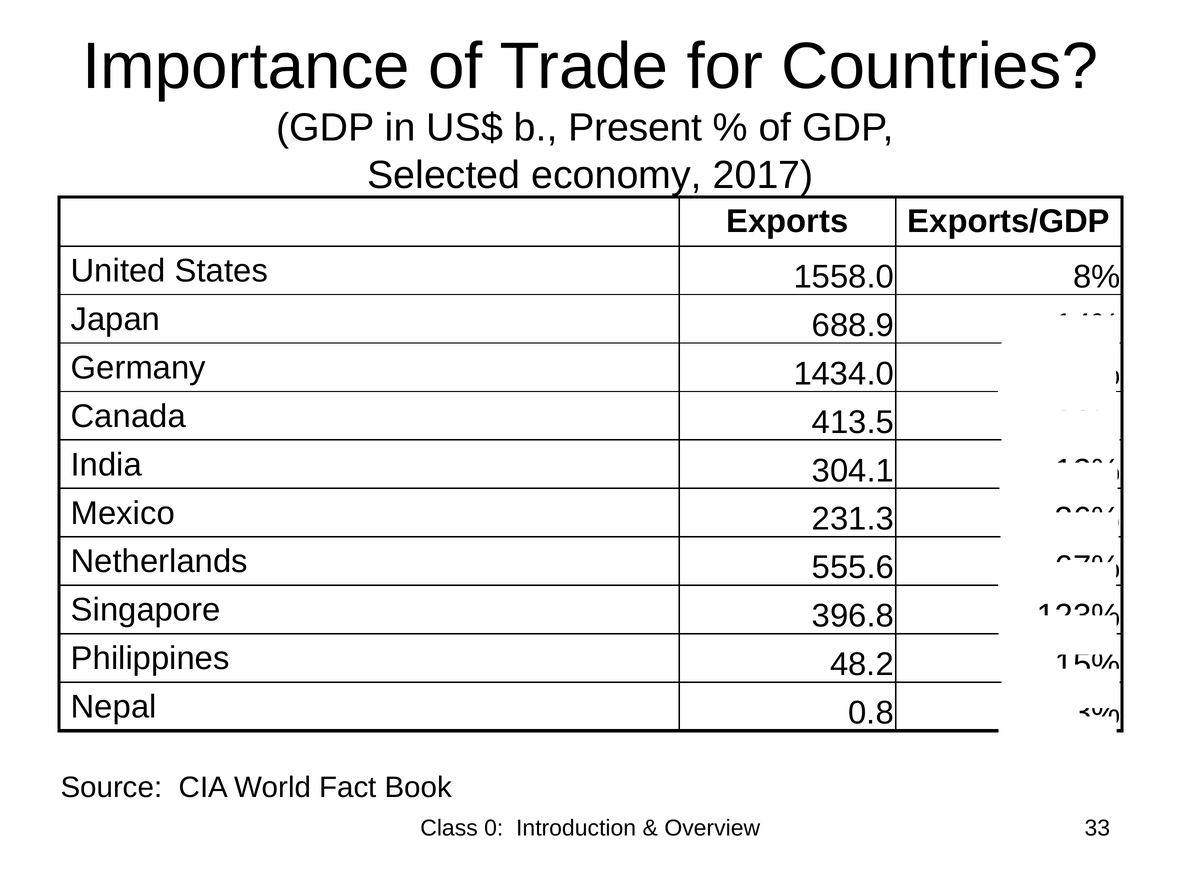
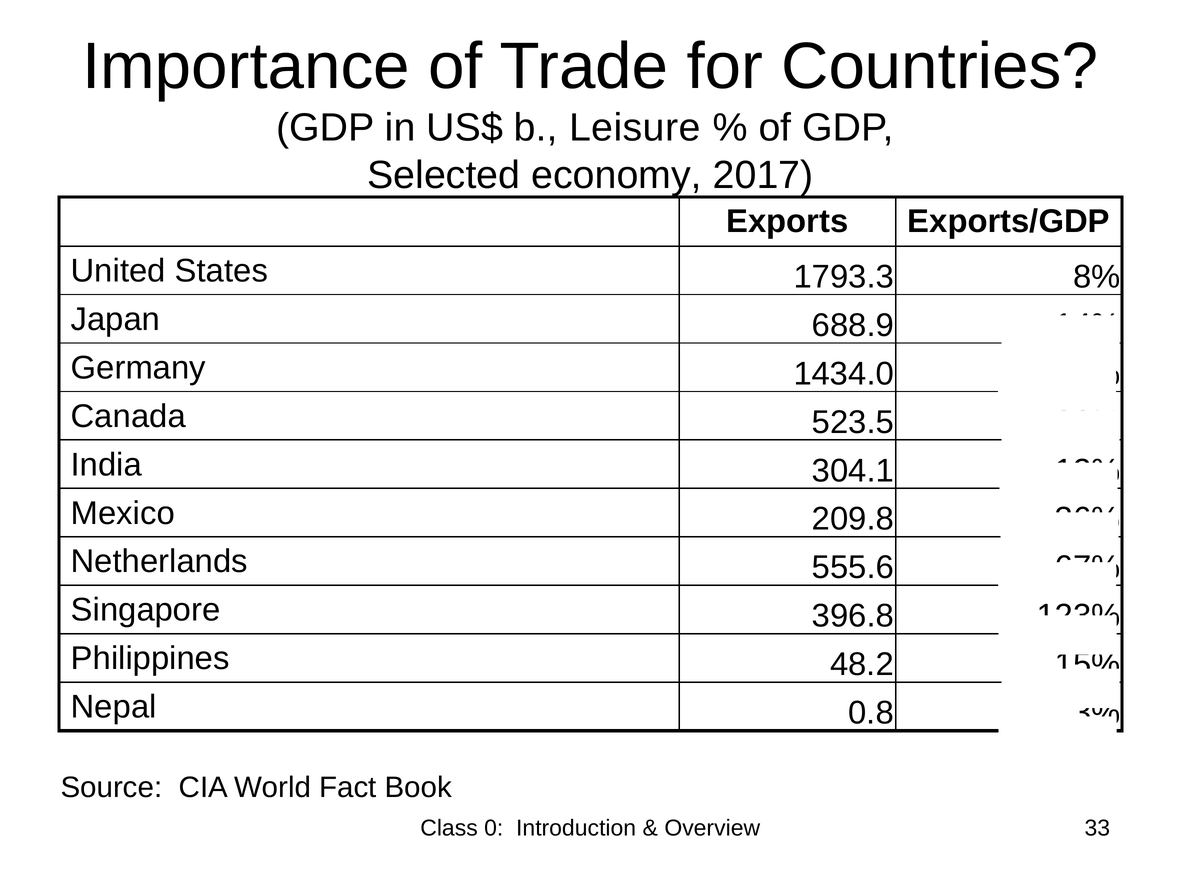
Present: Present -> Leisure
1558.0: 1558.0 -> 1793.3
413.5: 413.5 -> 523.5
231.3: 231.3 -> 209.8
